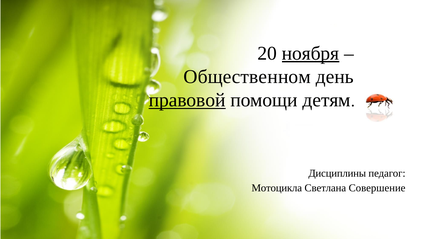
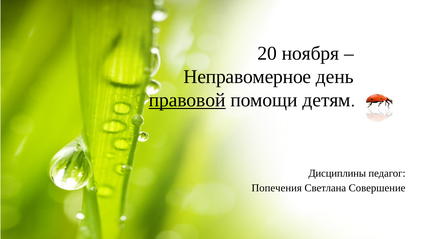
ноября underline: present -> none
Общественном: Общественном -> Неправомерное
Мотоцикла: Мотоцикла -> Попечения
